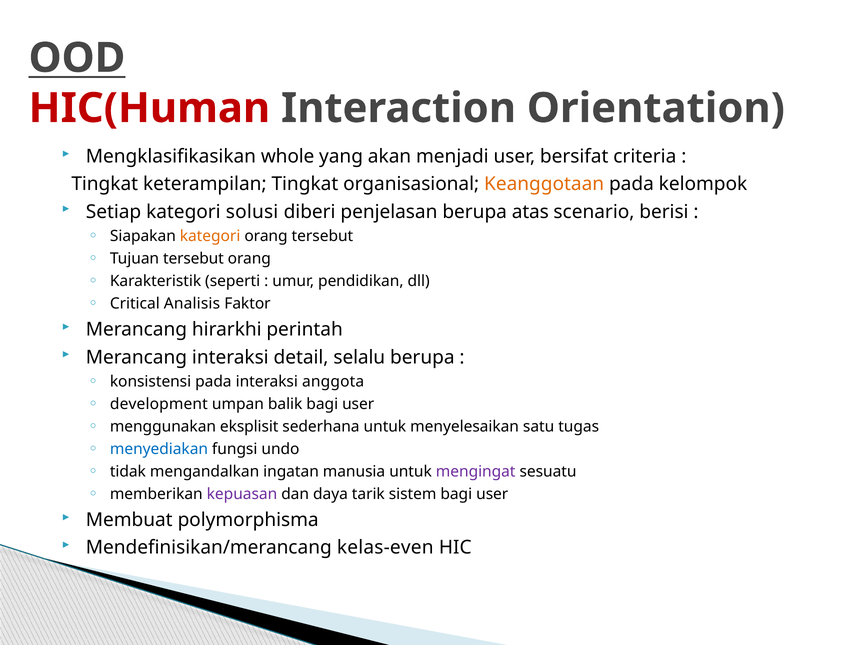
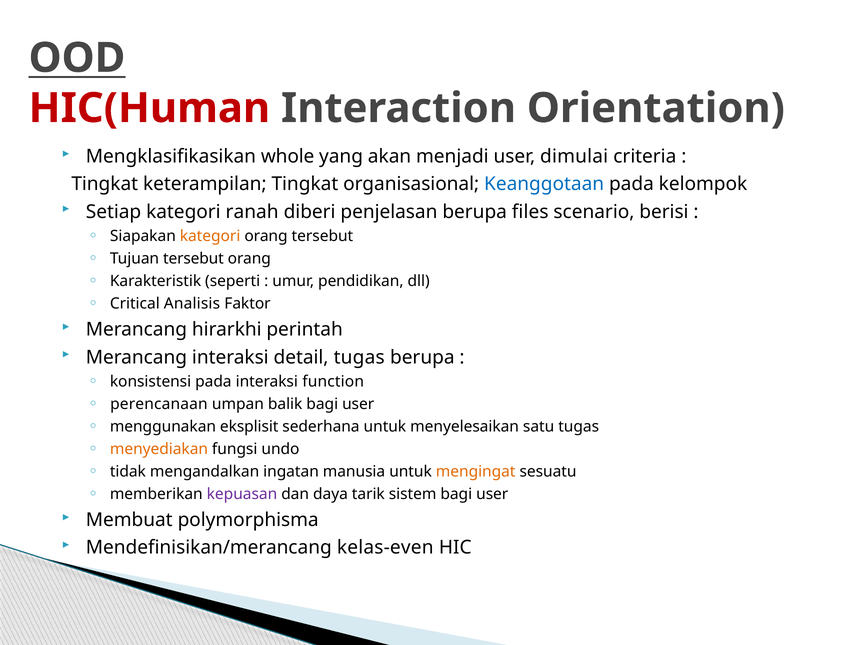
bersifat: bersifat -> dimulai
Keanggotaan colour: orange -> blue
solusi: solusi -> ranah
atas: atas -> files
detail selalu: selalu -> tugas
anggota: anggota -> function
development: development -> perencanaan
menyediakan colour: blue -> orange
mengingat colour: purple -> orange
